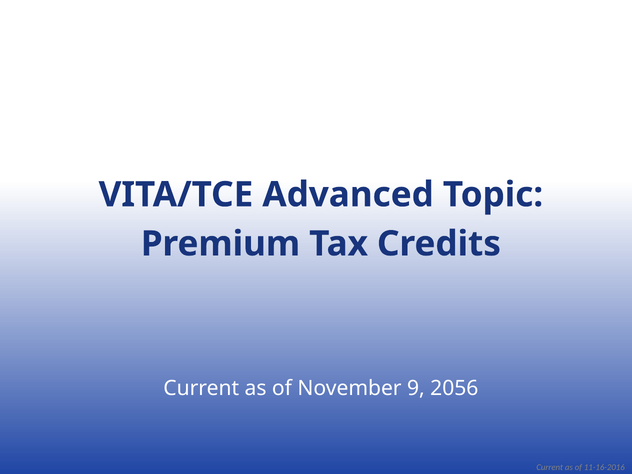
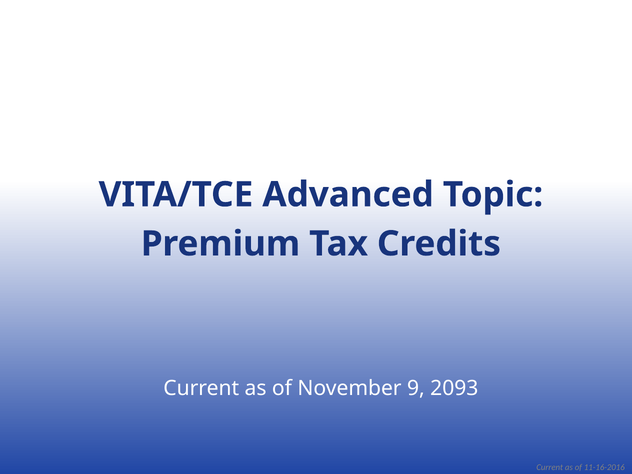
2056: 2056 -> 2093
